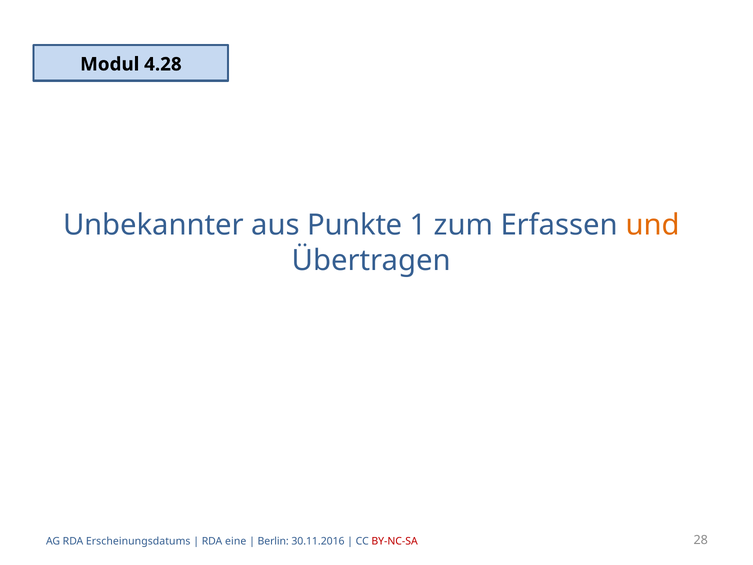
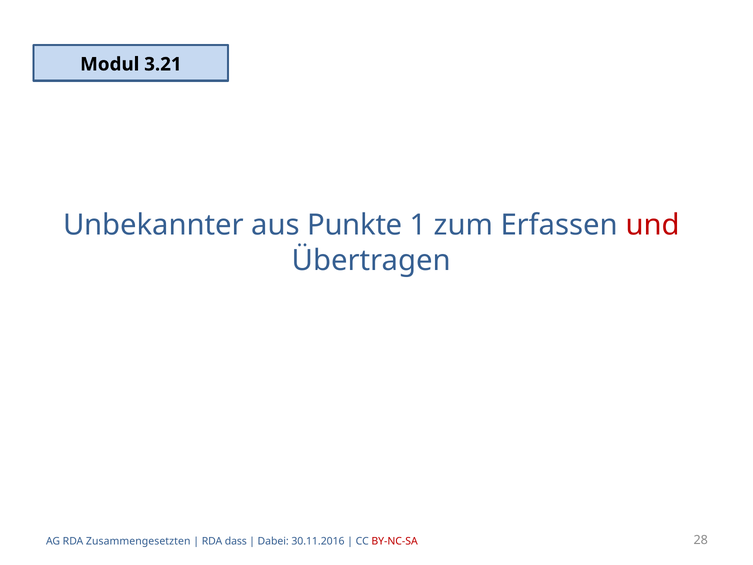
4.28: 4.28 -> 3.21
und colour: orange -> red
Erscheinungsdatums: Erscheinungsdatums -> Zusammengesetzten
eine: eine -> dass
Berlin: Berlin -> Dabei
